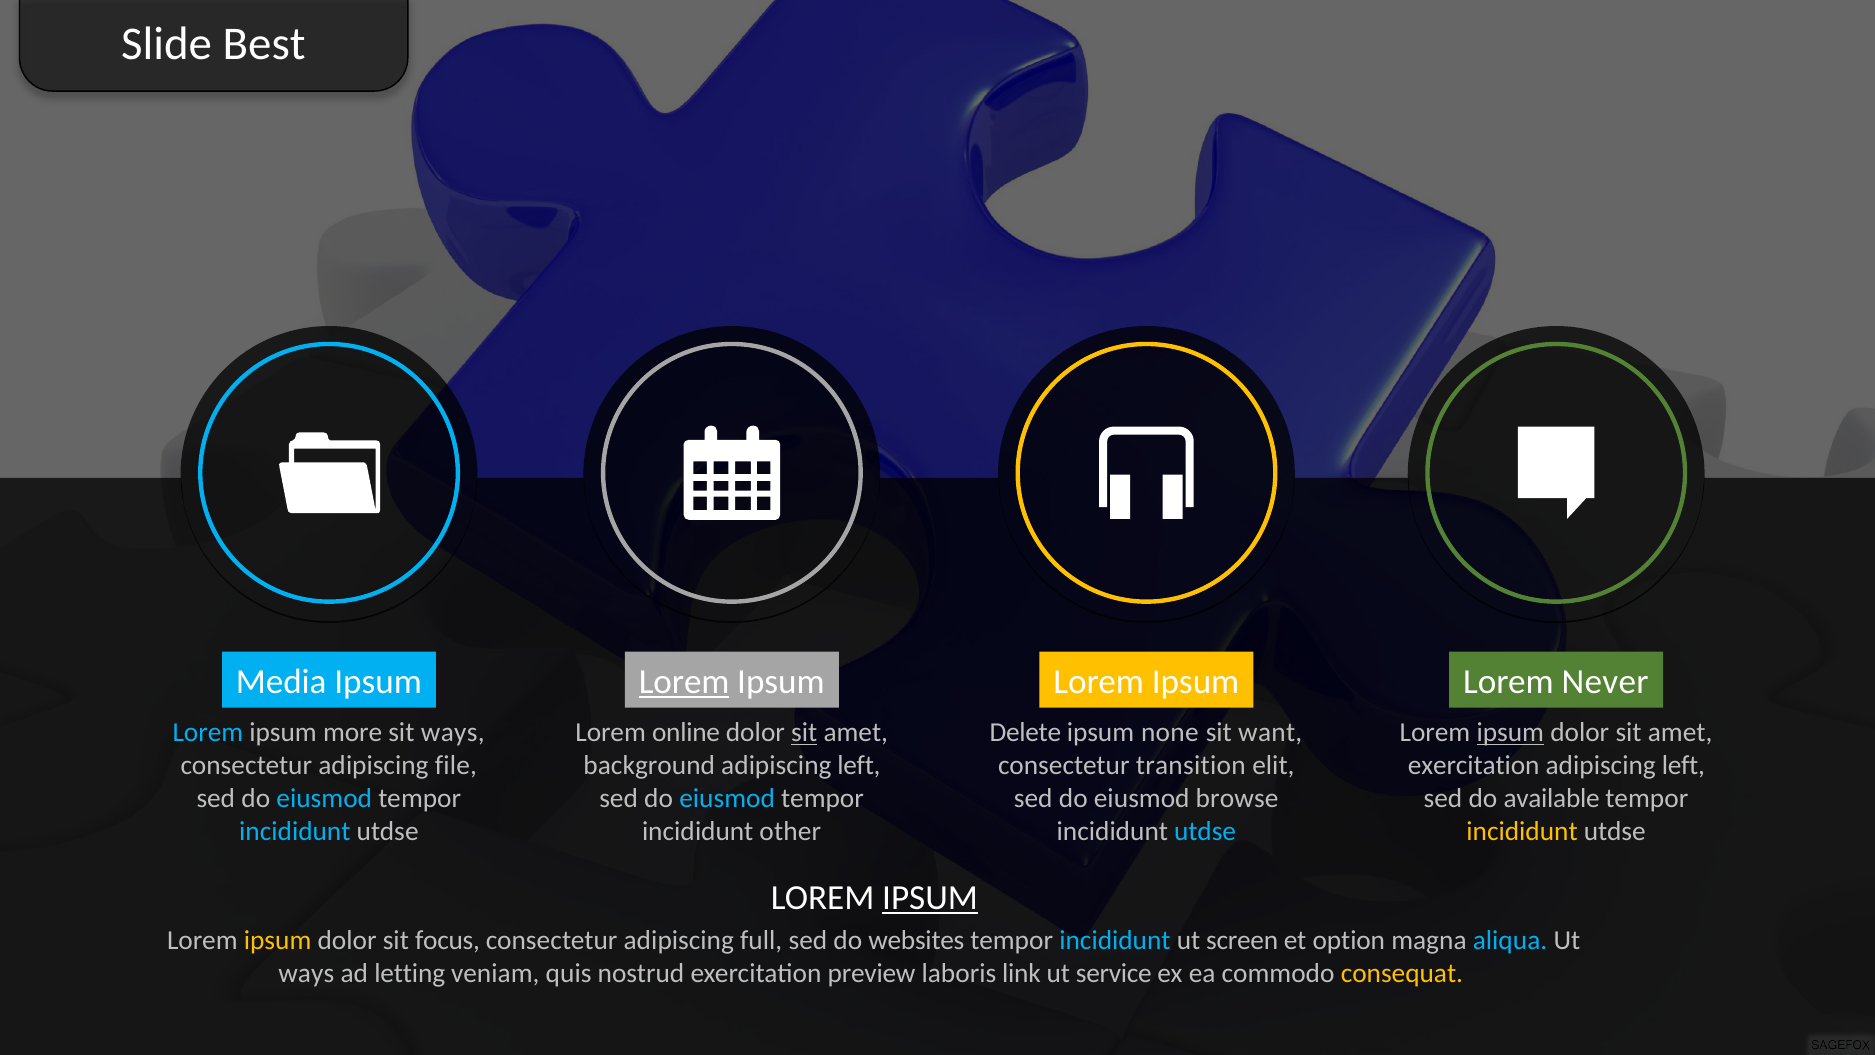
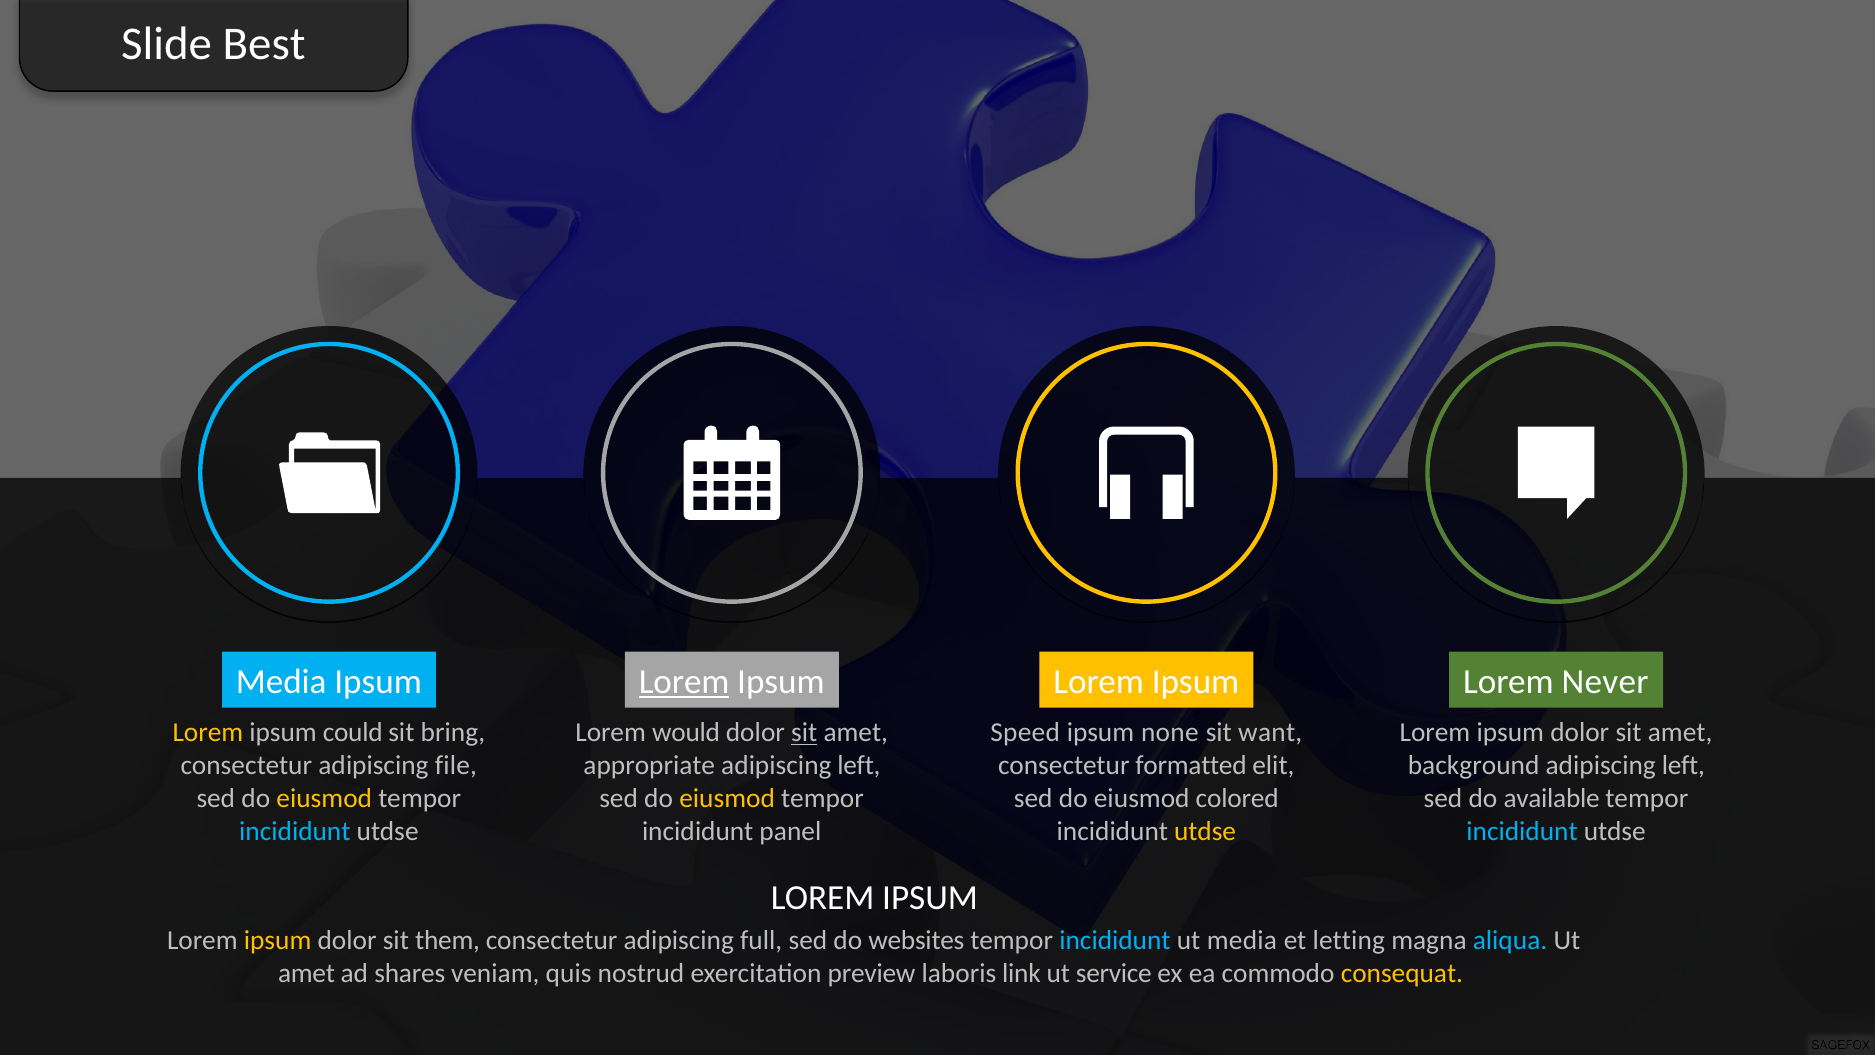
Lorem at (208, 733) colour: light blue -> yellow
more: more -> could
sit ways: ways -> bring
online: online -> would
Delete: Delete -> Speed
ipsum at (1510, 733) underline: present -> none
background: background -> appropriate
transition: transition -> formatted
exercitation at (1474, 765): exercitation -> background
eiusmod at (324, 798) colour: light blue -> yellow
eiusmod at (727, 798) colour: light blue -> yellow
browse: browse -> colored
other: other -> panel
utdse at (1205, 831) colour: light blue -> yellow
incididunt at (1522, 831) colour: yellow -> light blue
IPSUM at (930, 898) underline: present -> none
focus: focus -> them
ut screen: screen -> media
option: option -> letting
ways at (306, 973): ways -> amet
letting: letting -> shares
